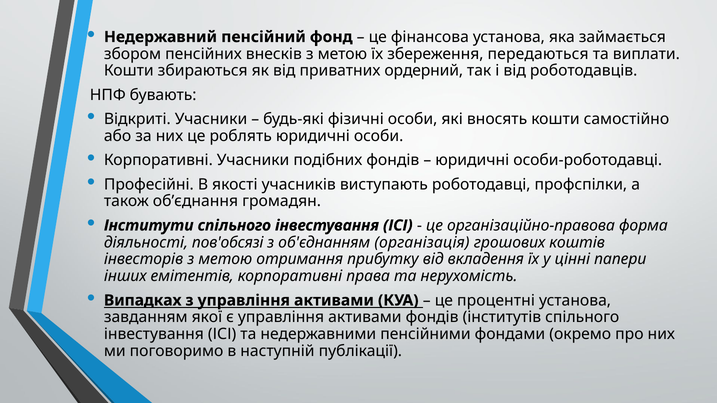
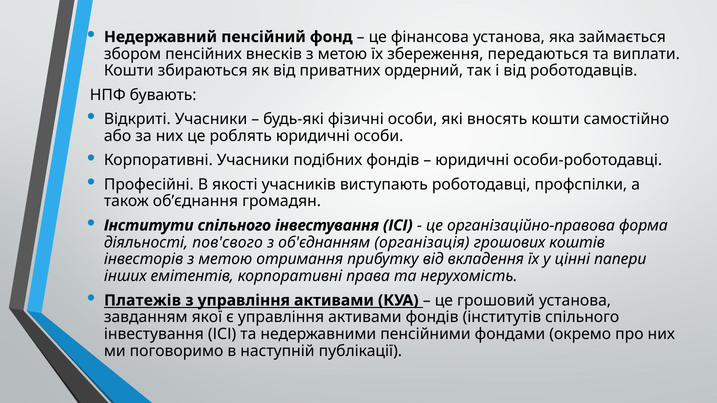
пов'обсязі: пов'обсязі -> пов'свого
Випадках: Випадках -> Платежів
процентні: процентні -> грошовий
